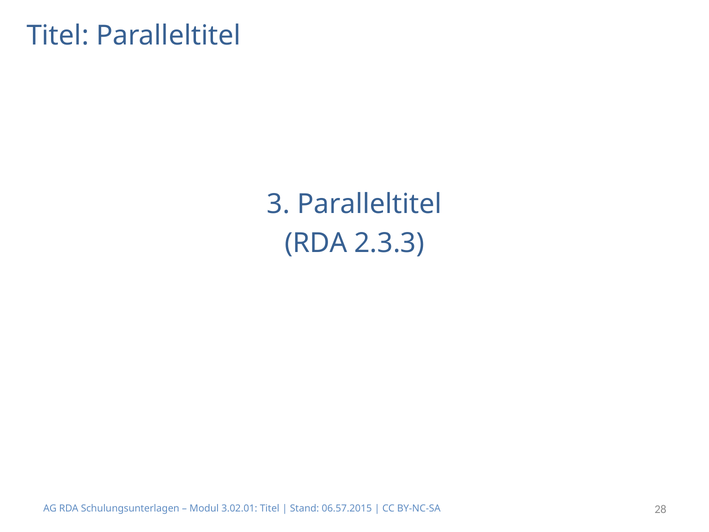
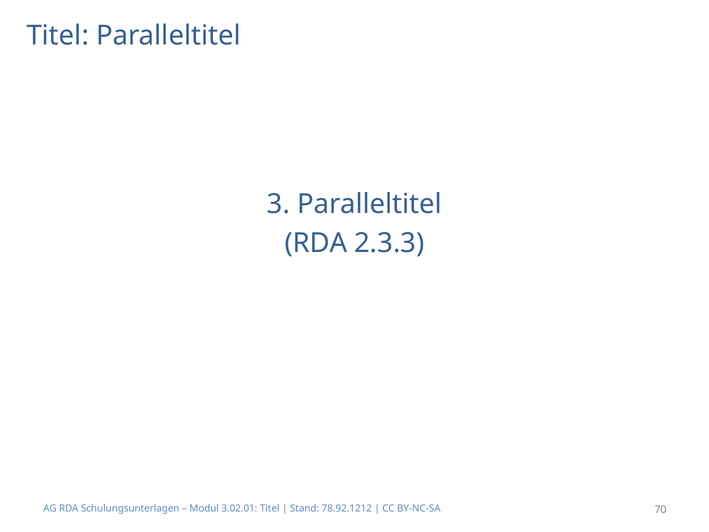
06.57.2015: 06.57.2015 -> 78.92.1212
28: 28 -> 70
